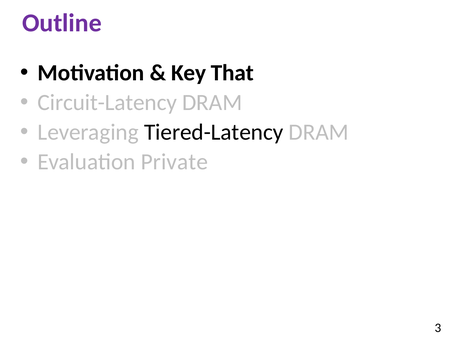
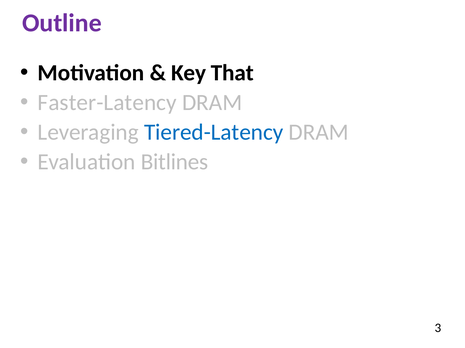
Circuit-Latency: Circuit-Latency -> Faster-Latency
Tiered-Latency colour: black -> blue
Private: Private -> Bitlines
